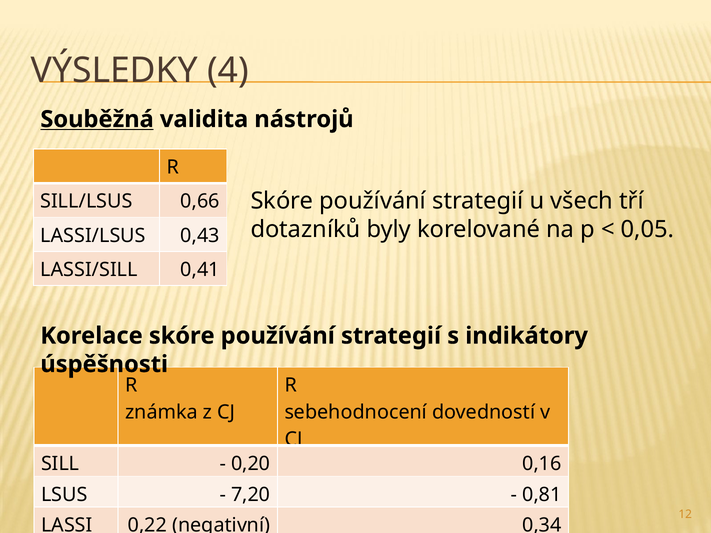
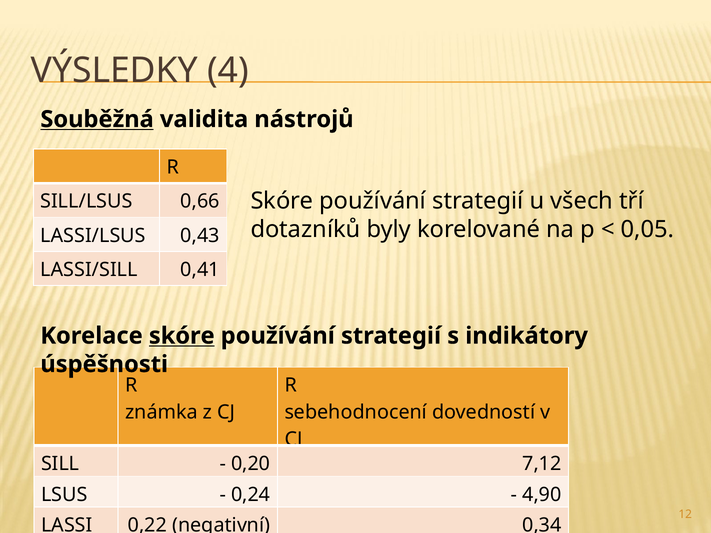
skóre at (182, 336) underline: none -> present
0,16: 0,16 -> 7,12
7,20: 7,20 -> 0,24
0,81: 0,81 -> 4,90
